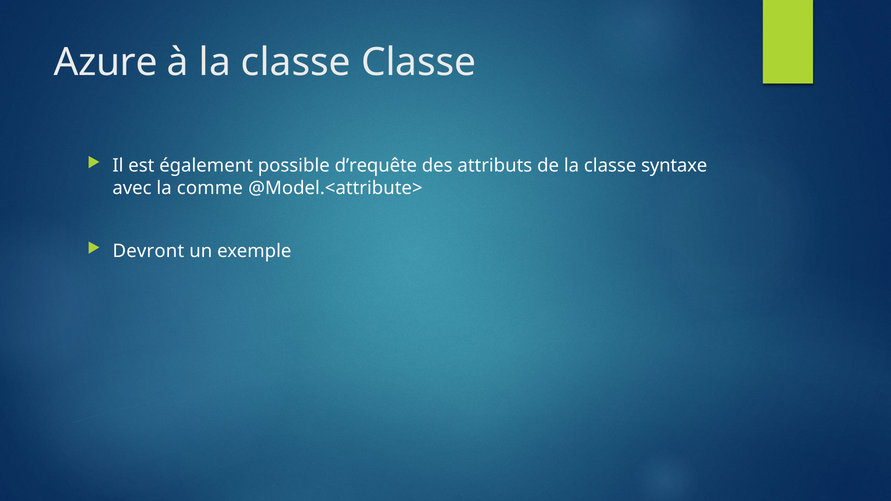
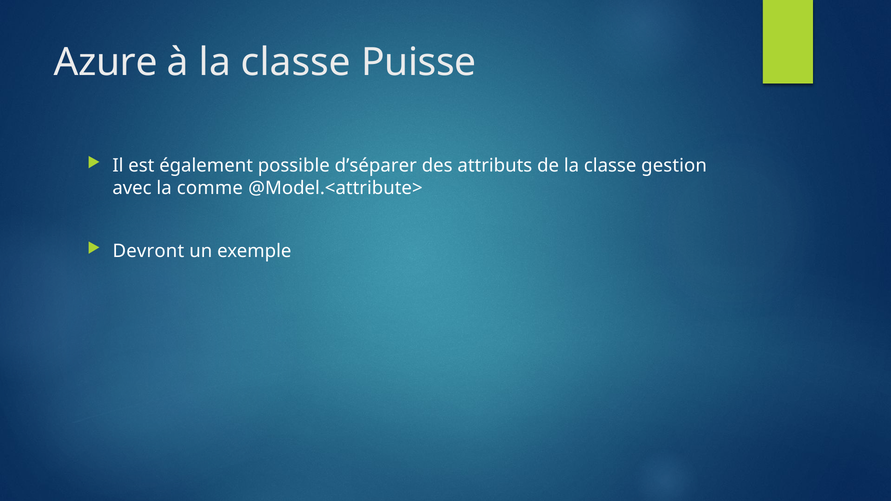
classe Classe: Classe -> Puisse
d’requête: d’requête -> d’séparer
syntaxe: syntaxe -> gestion
